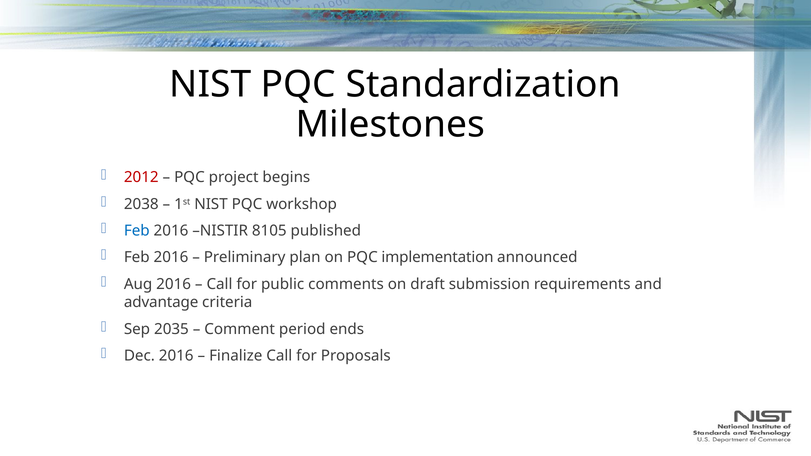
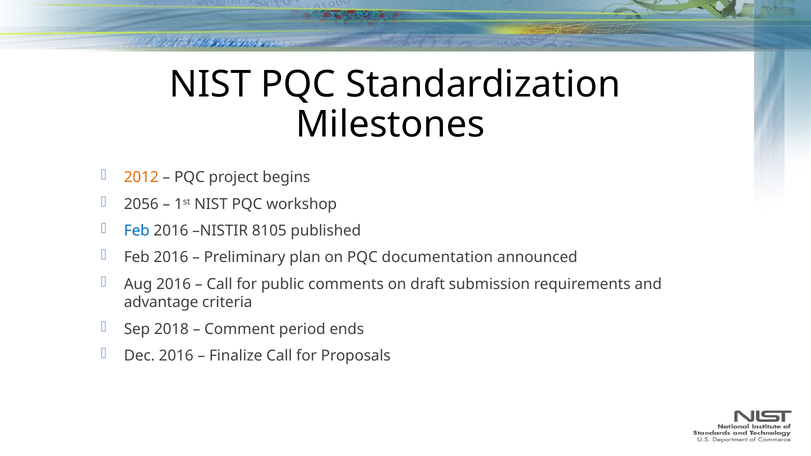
2012 colour: red -> orange
2038: 2038 -> 2056
implementation: implementation -> documentation
2035: 2035 -> 2018
